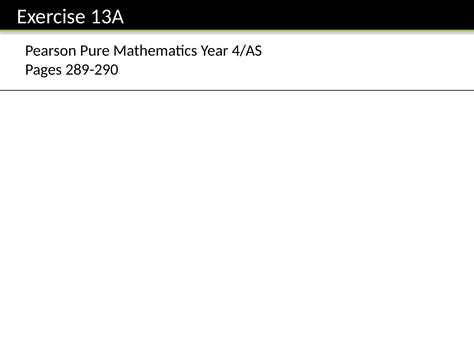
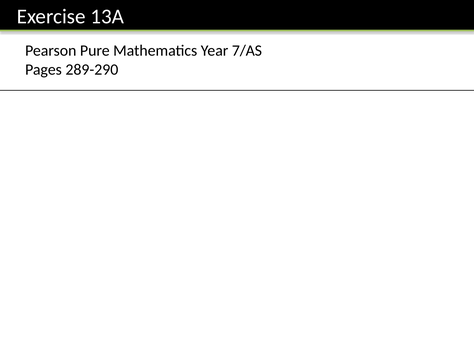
4/AS: 4/AS -> 7/AS
